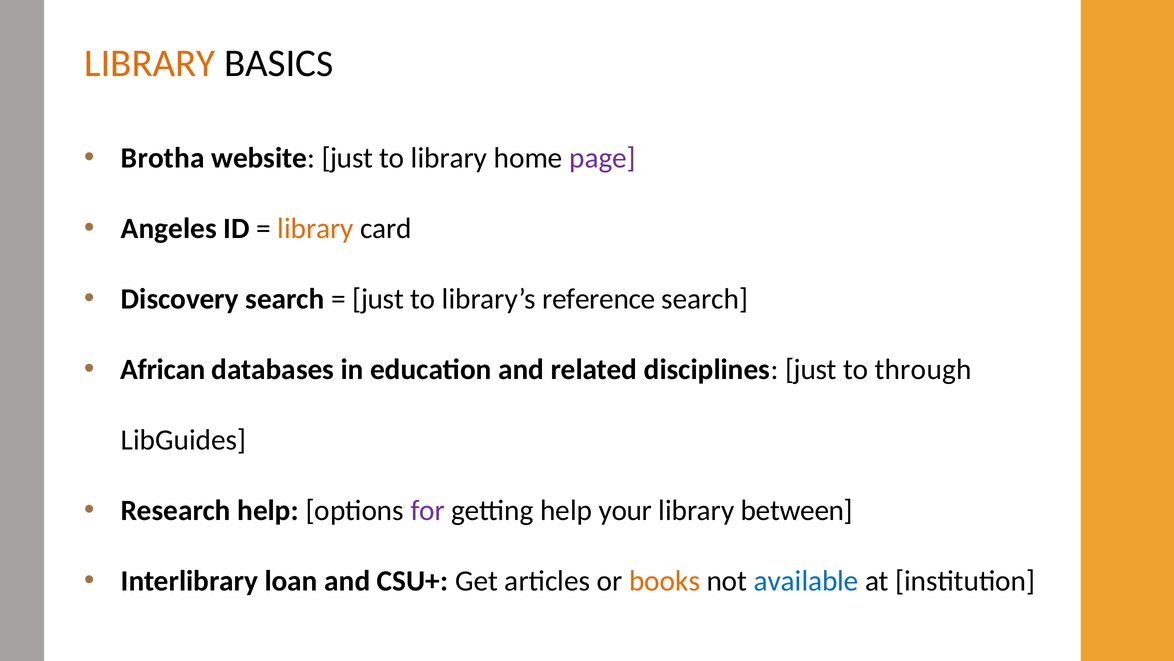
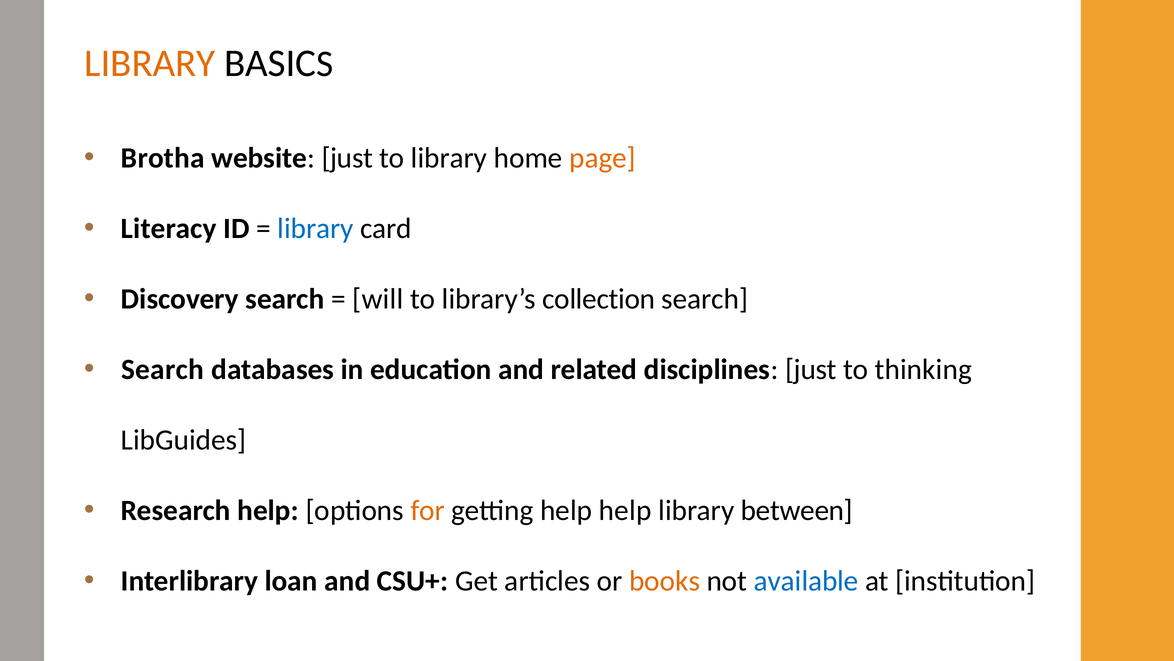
page colour: purple -> orange
Angeles: Angeles -> Literacy
library at (316, 228) colour: orange -> blue
just at (378, 299): just -> will
reference: reference -> collection
African at (163, 369): African -> Search
through: through -> thinking
for colour: purple -> orange
help your: your -> help
